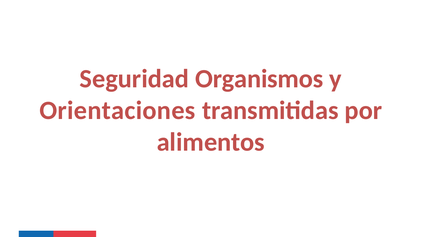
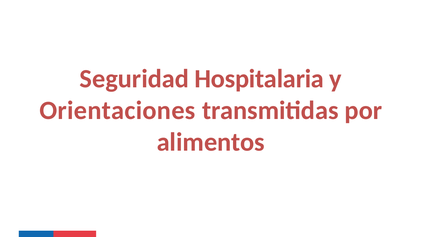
Organismos: Organismos -> Hospitalaria
